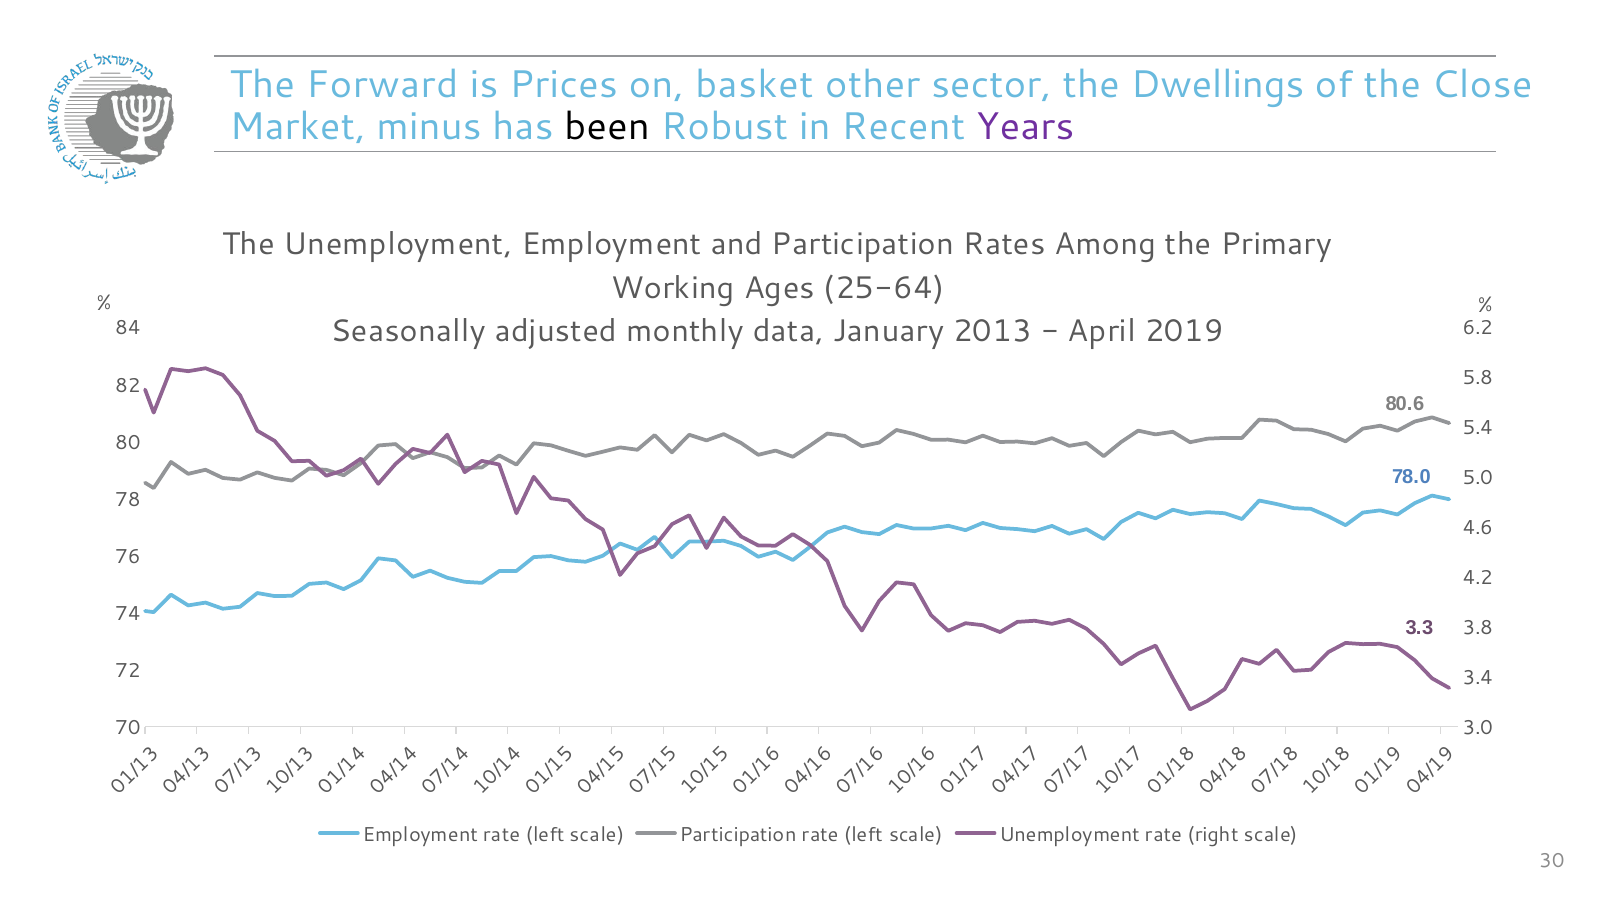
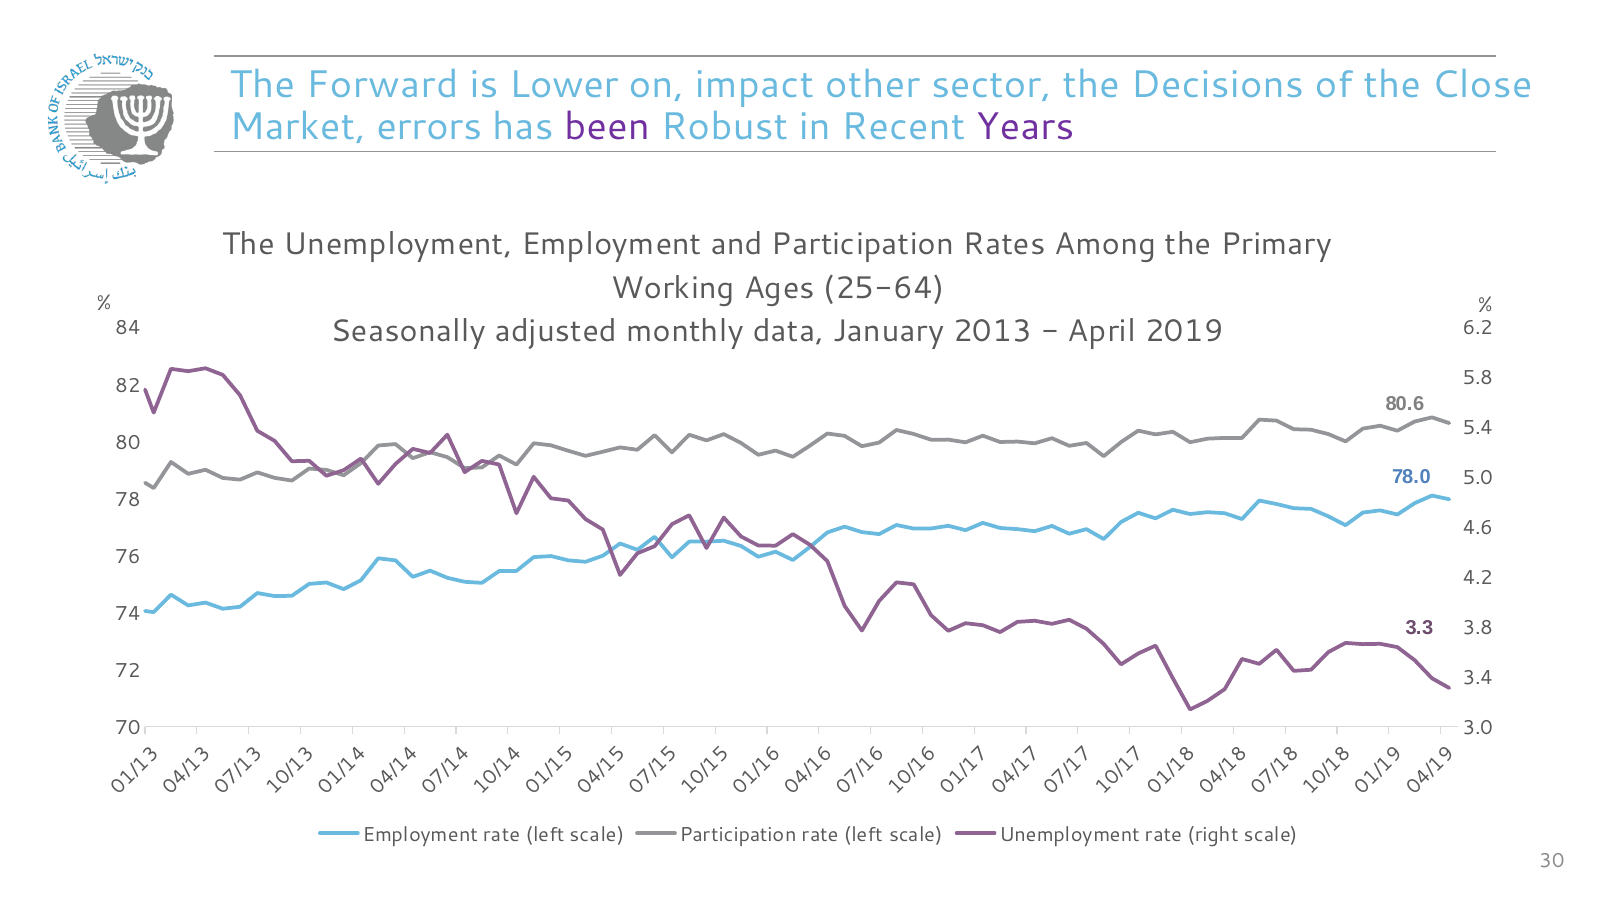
Prices: Prices -> Lower
basket: basket -> impact
Dwellings: Dwellings -> Decisions
minus: minus -> errors
been colour: black -> purple
